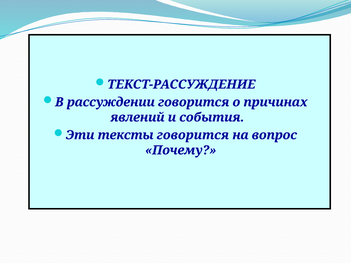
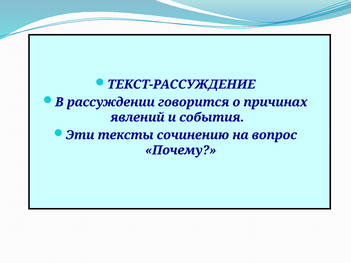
тексты говорится: говорится -> сочинению
